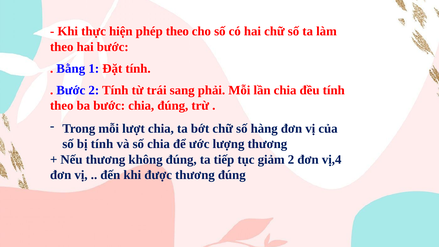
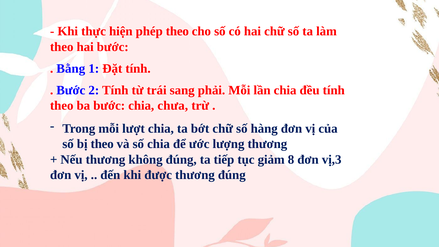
chia đúng: đúng -> chưa
bị tính: tính -> theo
giảm 2: 2 -> 8
vị,4: vị,4 -> vị,3
